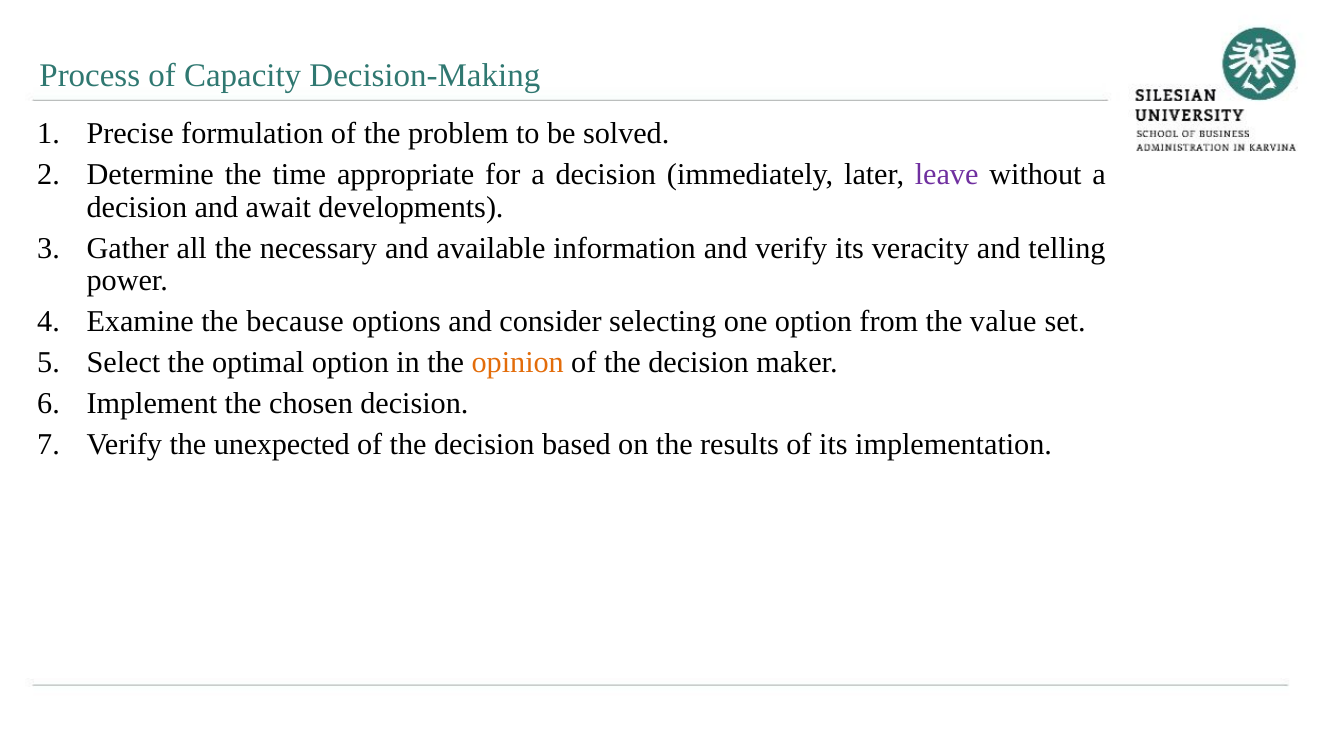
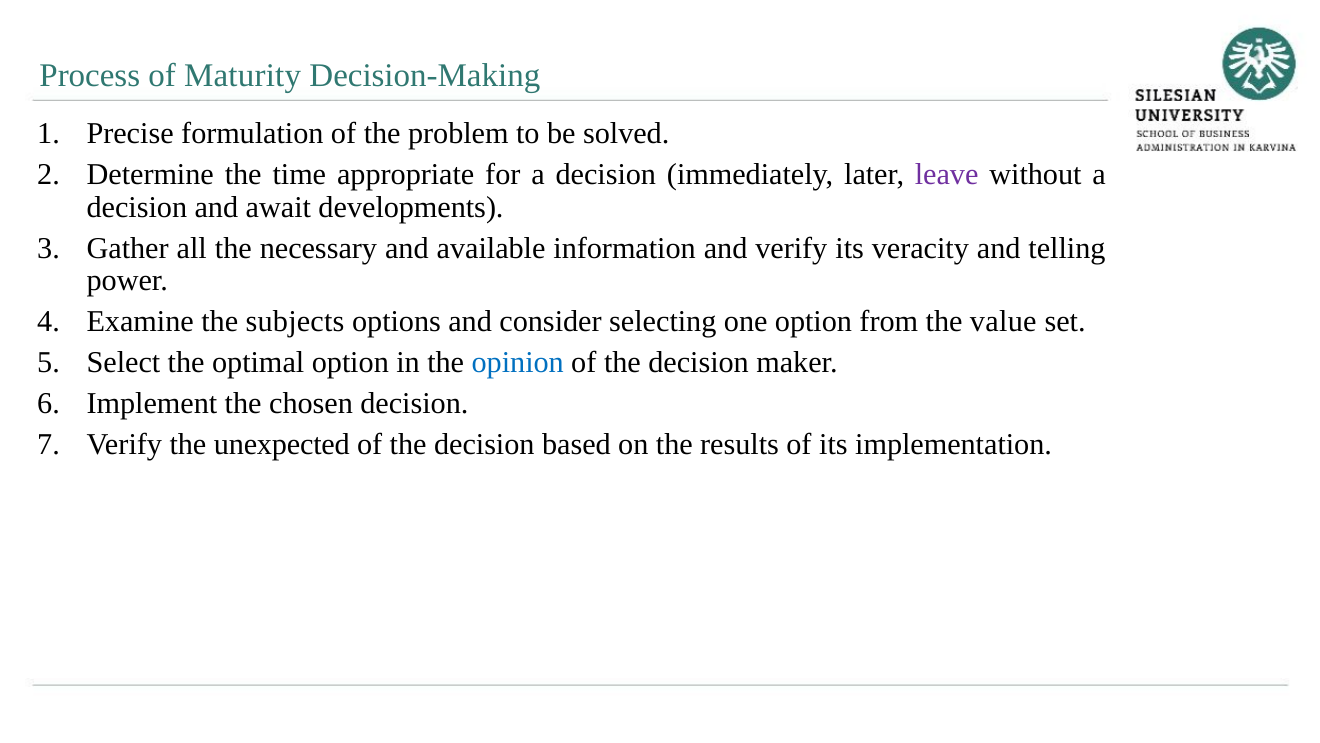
Capacity: Capacity -> Maturity
because: because -> subjects
opinion colour: orange -> blue
